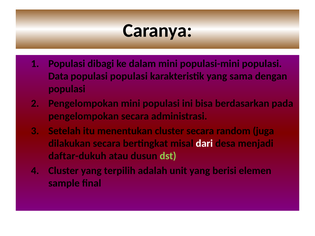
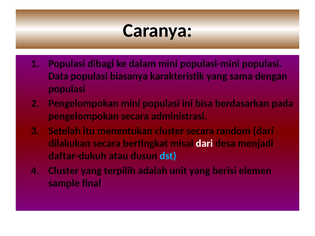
populasi populasi: populasi -> biasanya
random juga: juga -> dari
dst colour: light green -> light blue
